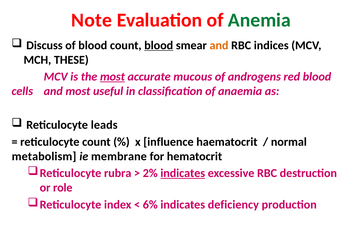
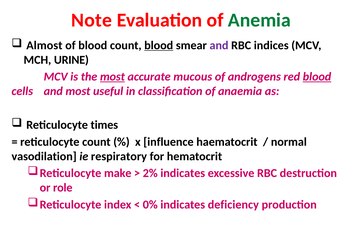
Discuss: Discuss -> Almost
and at (219, 45) colour: orange -> purple
THESE: THESE -> URINE
blood at (317, 77) underline: none -> present
leads: leads -> times
metabolism: metabolism -> vasodilation
membrane: membrane -> respiratory
rubra: rubra -> make
indicates at (183, 173) underline: present -> none
6%: 6% -> 0%
